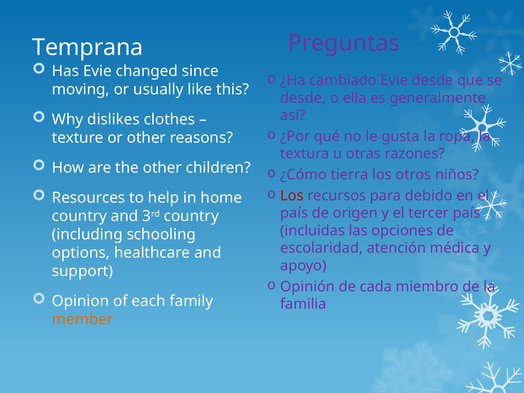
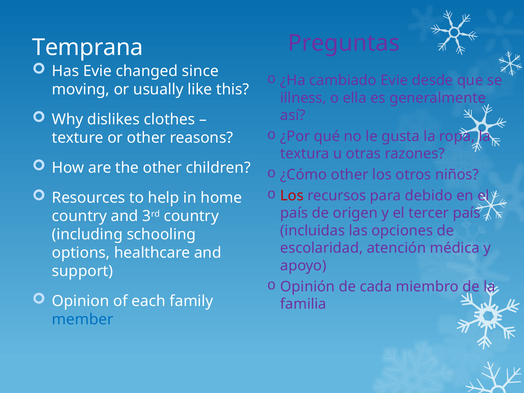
desde at (303, 98): desde -> illness
¿Cómo tierra: tierra -> other
member colour: orange -> blue
